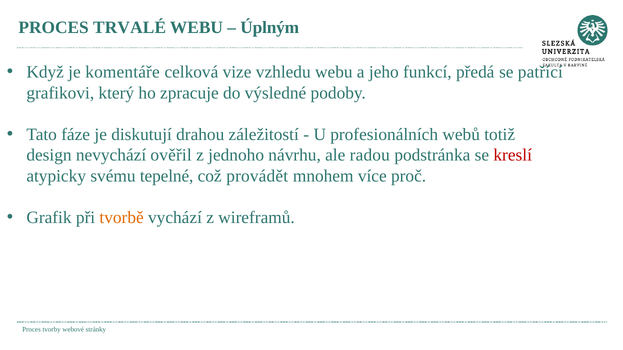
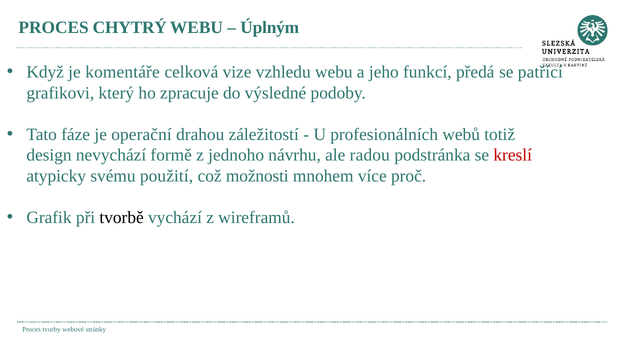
TRVALÉ: TRVALÉ -> CHYTRÝ
diskutují: diskutují -> operační
ověřil: ověřil -> formě
tepelné: tepelné -> použití
provádět: provádět -> možnosti
tvorbě colour: orange -> black
